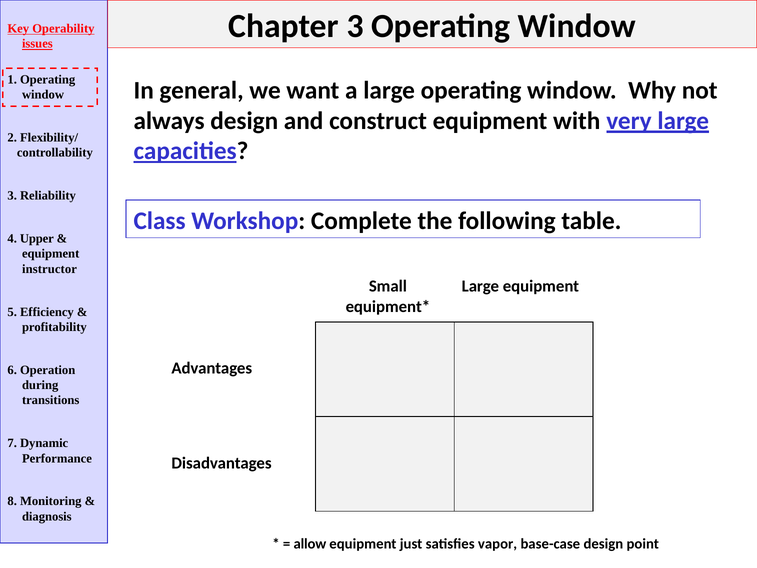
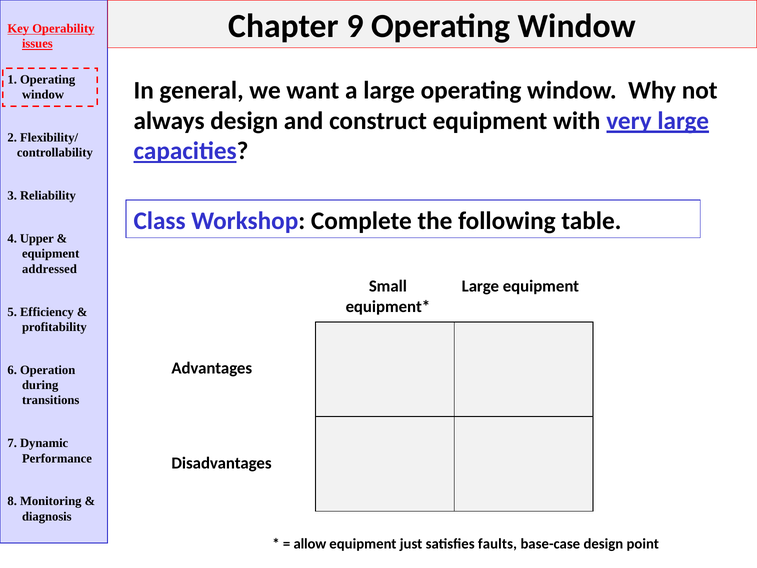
Chapter 3: 3 -> 9
instructor: instructor -> addressed
vapor: vapor -> faults
